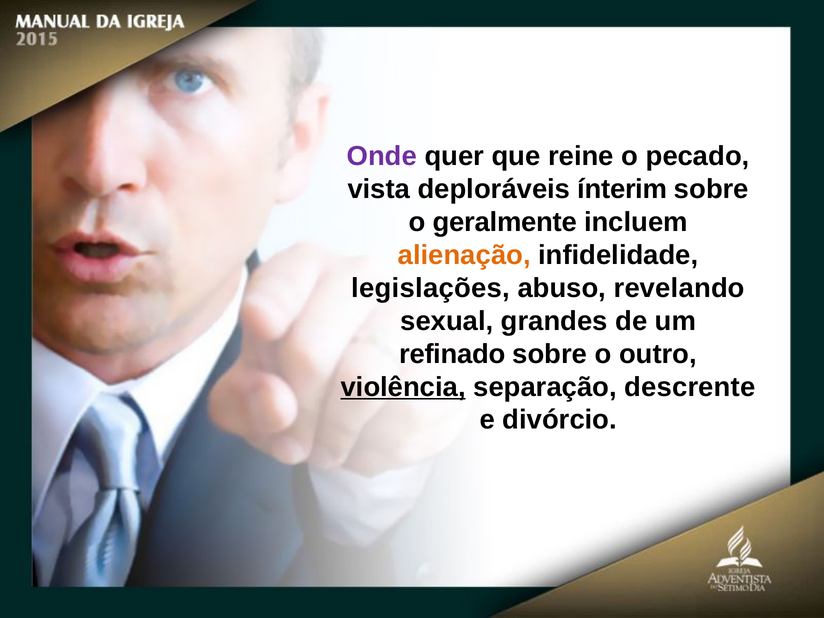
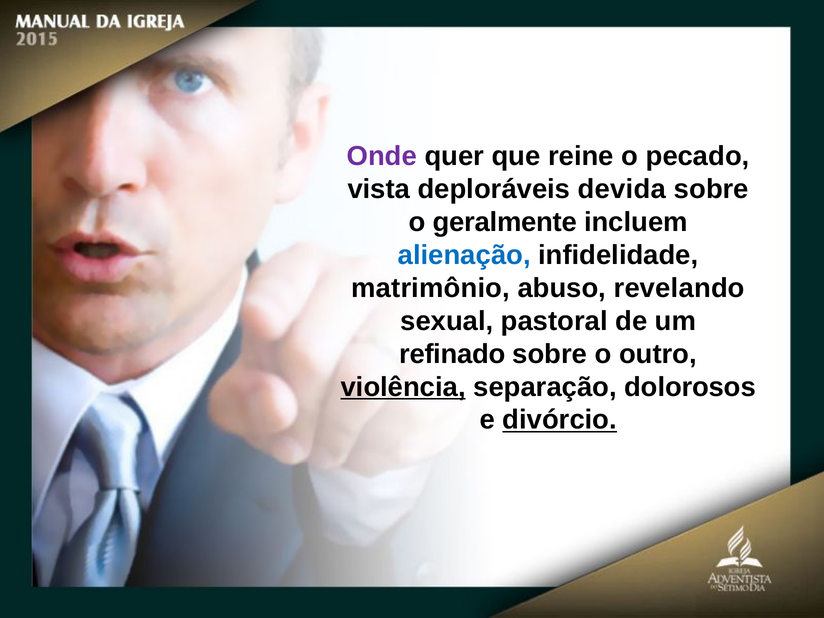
ínterim: ínterim -> devida
alienação colour: orange -> blue
legislações: legislações -> matrimônio
grandes: grandes -> pastoral
descrente: descrente -> dolorosos
divórcio underline: none -> present
